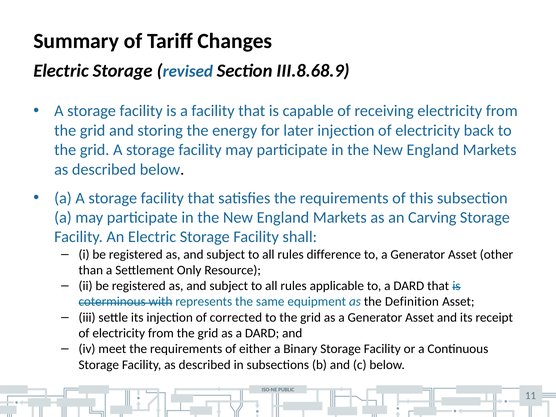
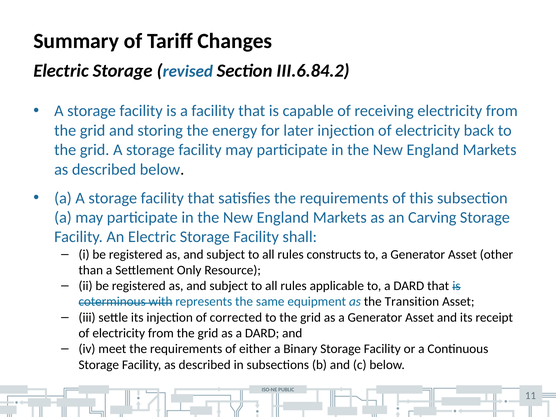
III.8.68.9: III.8.68.9 -> III.6.84.2
difference: difference -> constructs
Definition: Definition -> Transition
